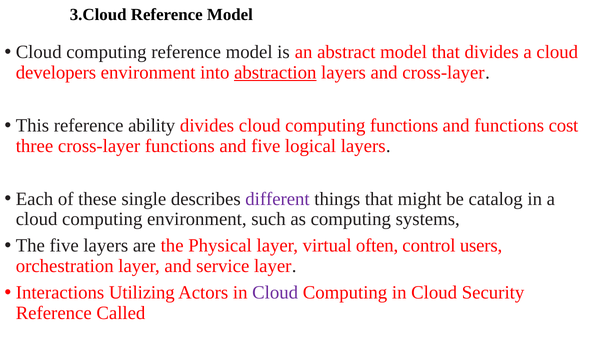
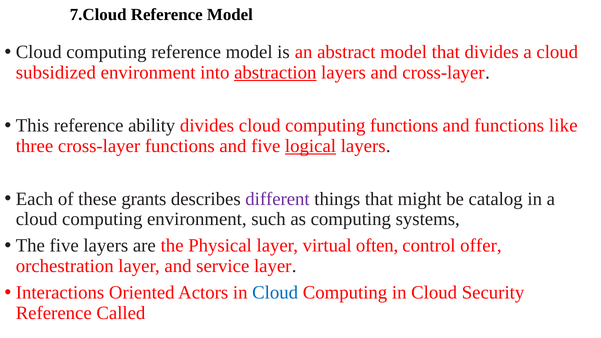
3.Cloud: 3.Cloud -> 7.Cloud
developers: developers -> subsidized
cost: cost -> like
logical underline: none -> present
single: single -> grants
users: users -> offer
Utilizing: Utilizing -> Oriented
Cloud at (275, 293) colour: purple -> blue
